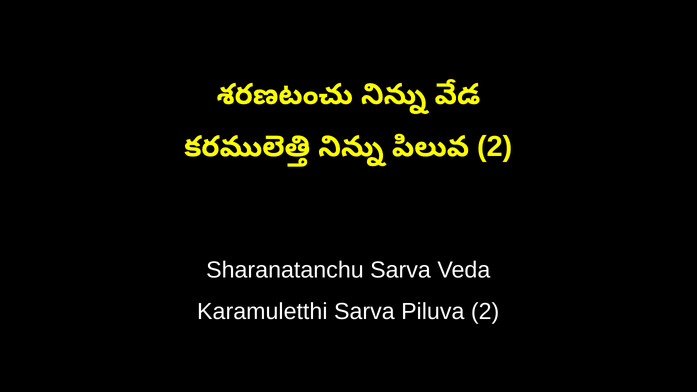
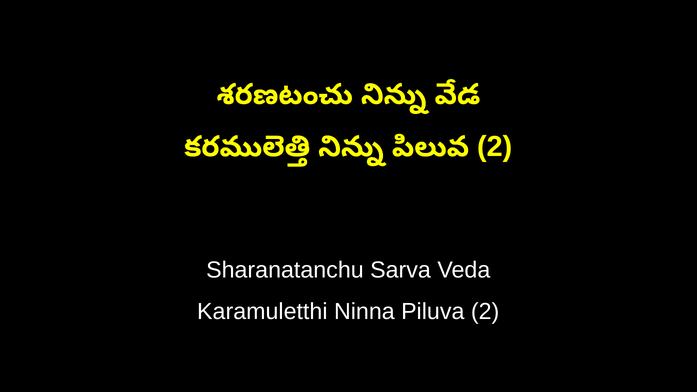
Karamuletthi Sarva: Sarva -> Ninna
